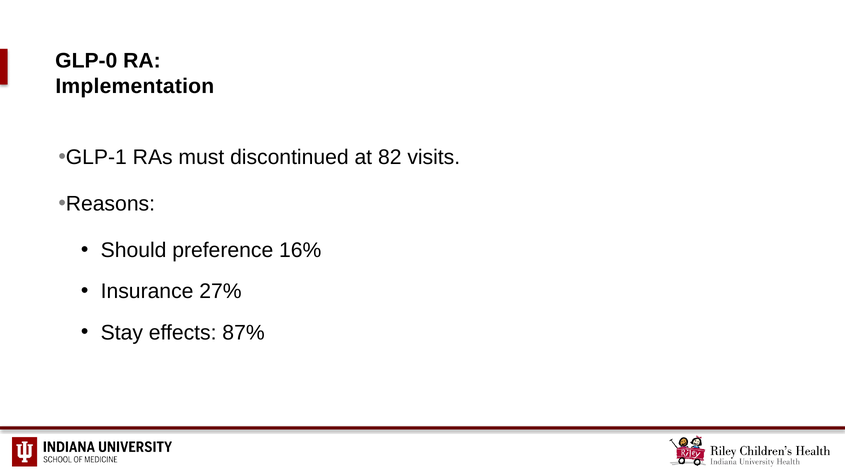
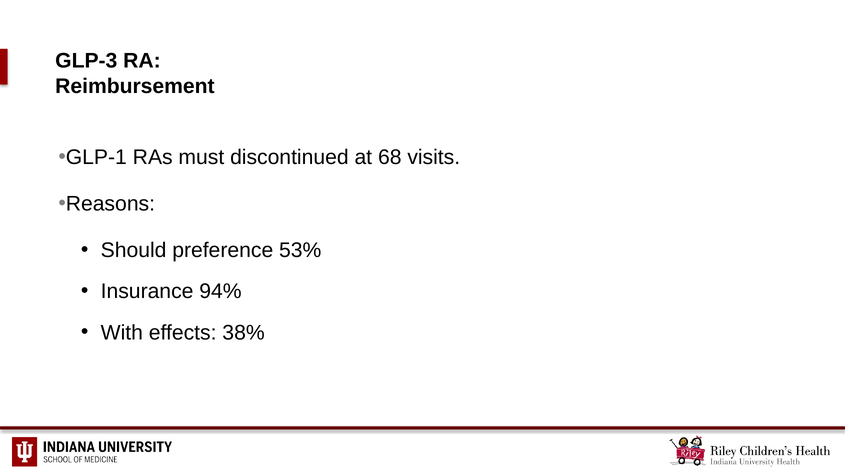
GLP-0: GLP-0 -> GLP-3
Implementation: Implementation -> Reimbursement
82: 82 -> 68
16%: 16% -> 53%
27%: 27% -> 94%
Stay: Stay -> With
87%: 87% -> 38%
